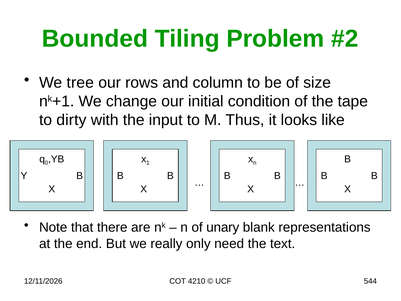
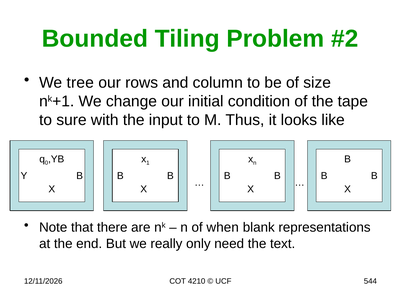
dirty: dirty -> sure
unary: unary -> when
